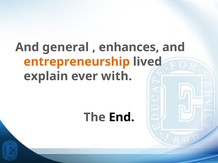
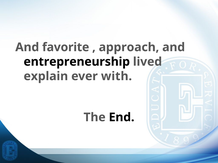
general: general -> favorite
enhances: enhances -> approach
entrepreneurship colour: orange -> black
